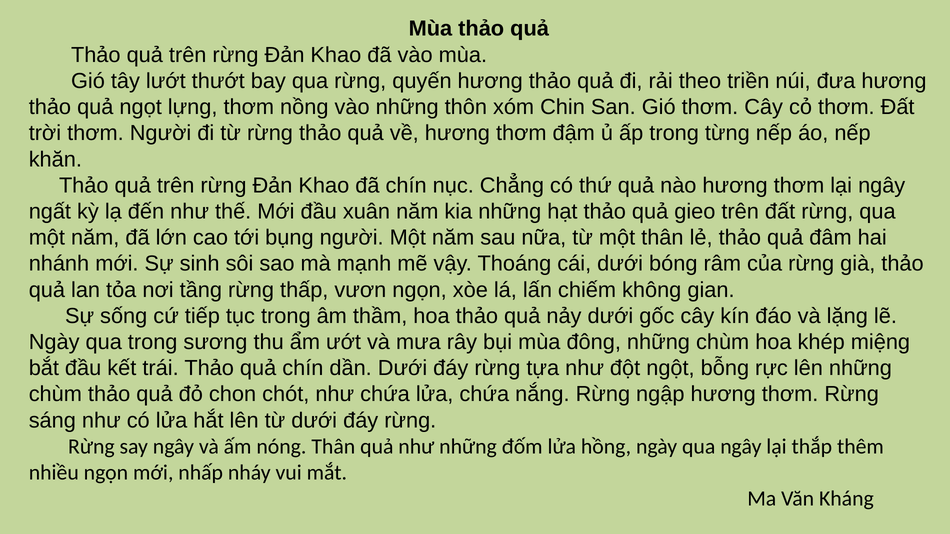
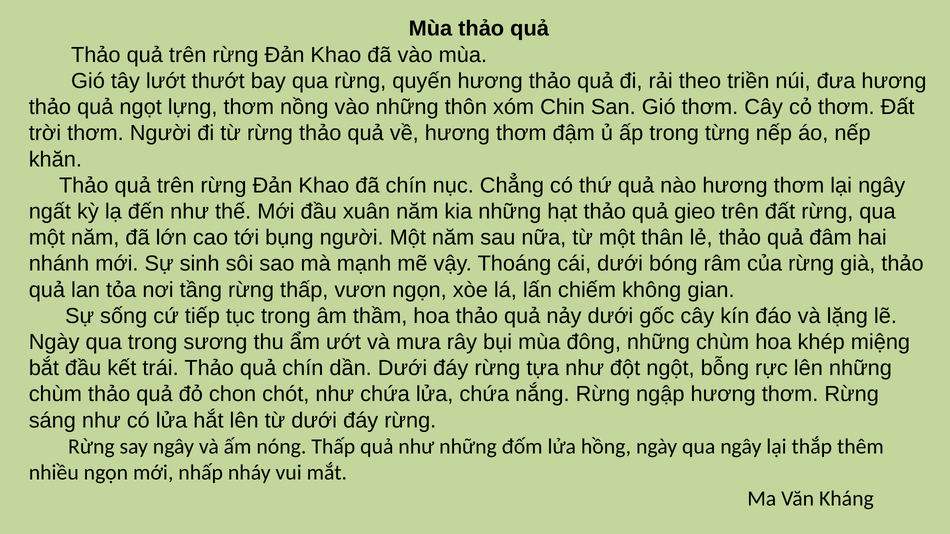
nóng Thân: Thân -> Thấp
